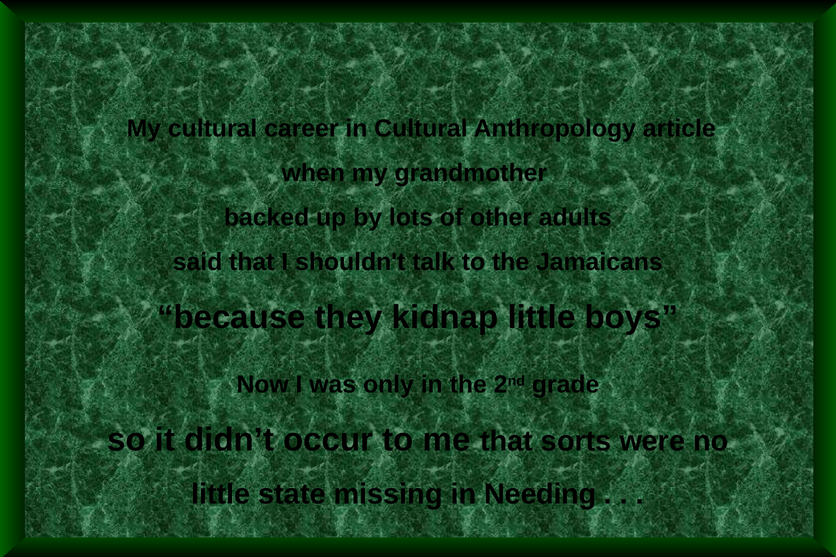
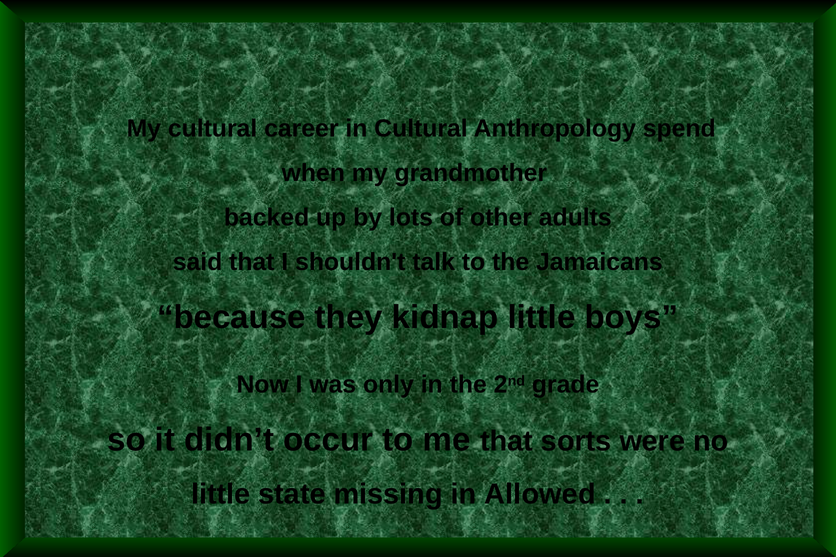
article: article -> spend
Needing: Needing -> Allowed
